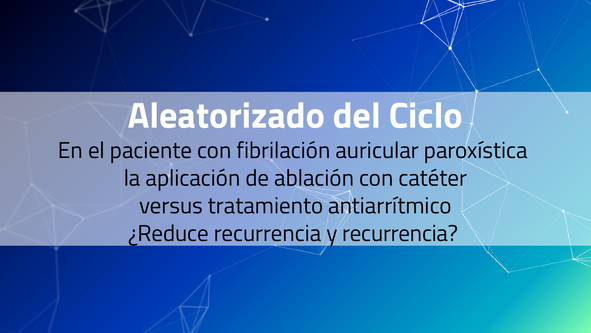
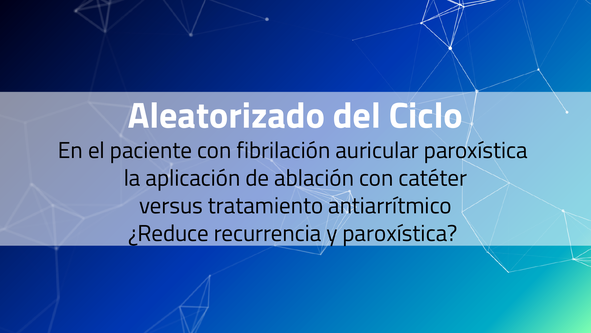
y recurrencia: recurrencia -> paroxística
